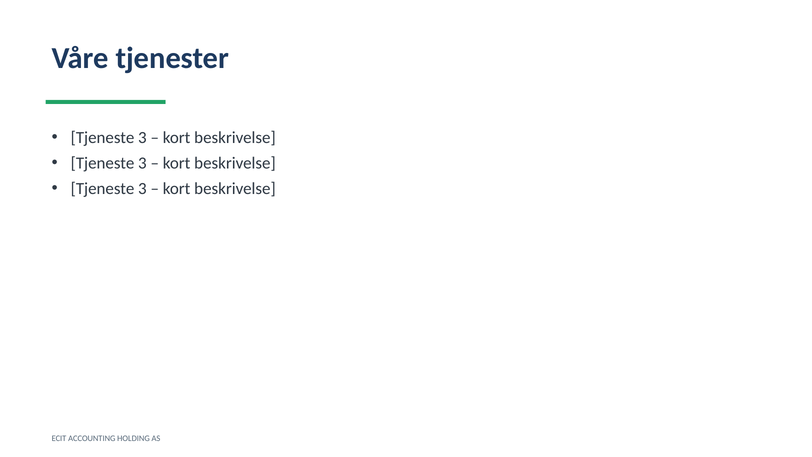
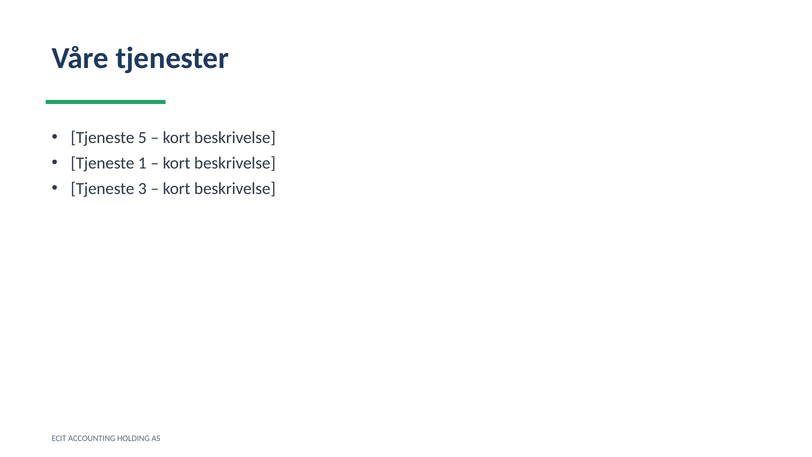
3 at (142, 138): 3 -> 5
3 at (142, 163): 3 -> 1
